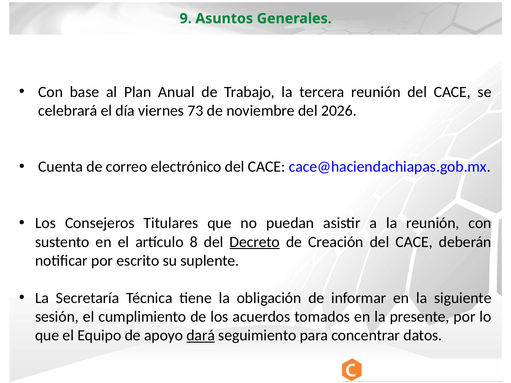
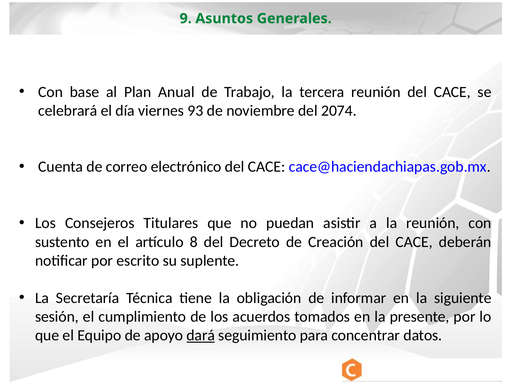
73: 73 -> 93
2026: 2026 -> 2074
Decreto underline: present -> none
